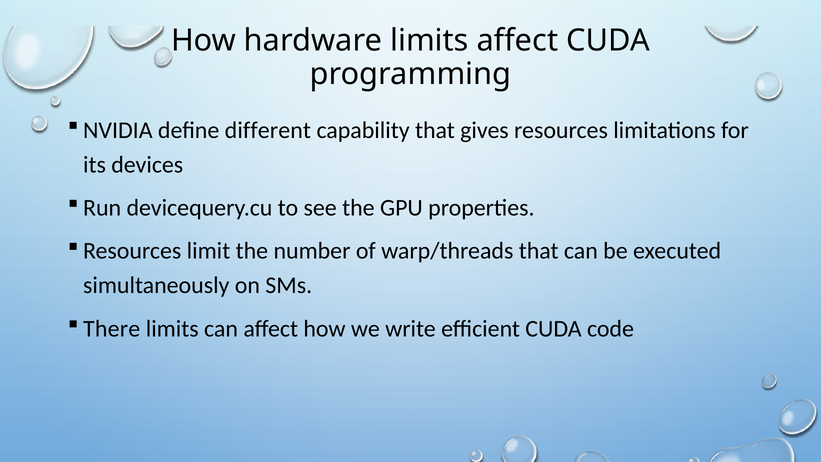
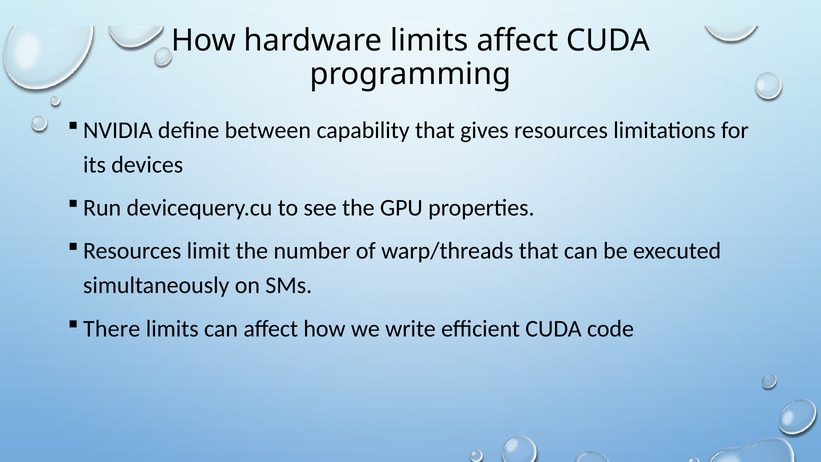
different: different -> between
